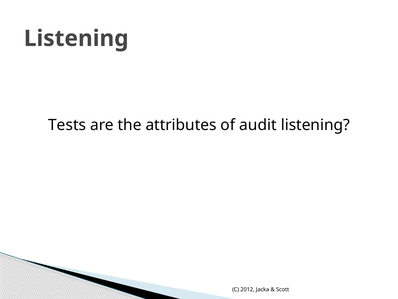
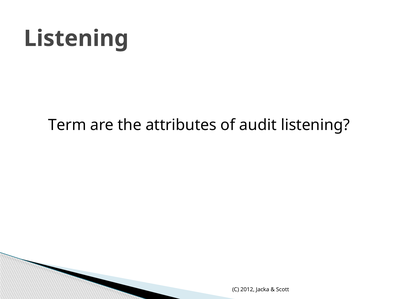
Tests: Tests -> Term
